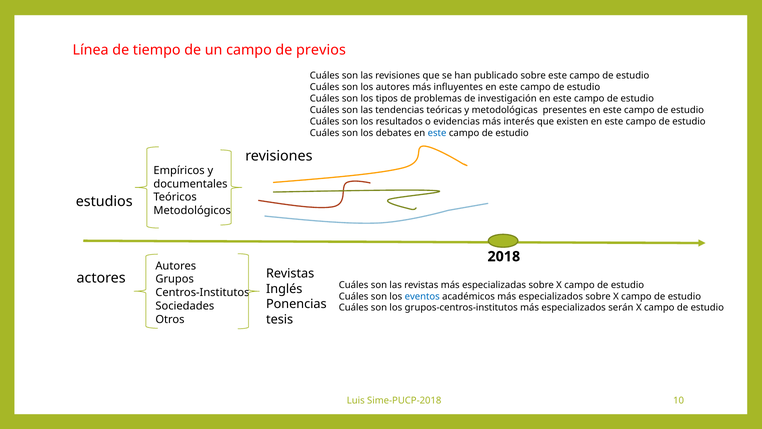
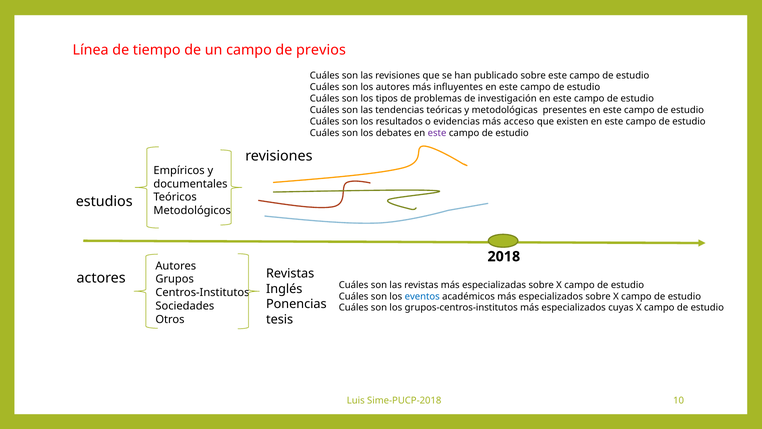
interés: interés -> acceso
este at (437, 133) colour: blue -> purple
serán: serán -> cuyas
